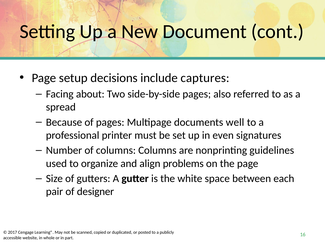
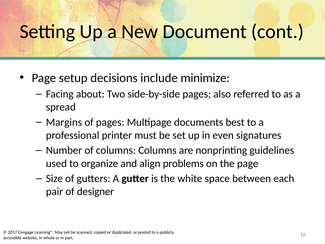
captures: captures -> minimize
Because: Because -> Margins
well: well -> best
